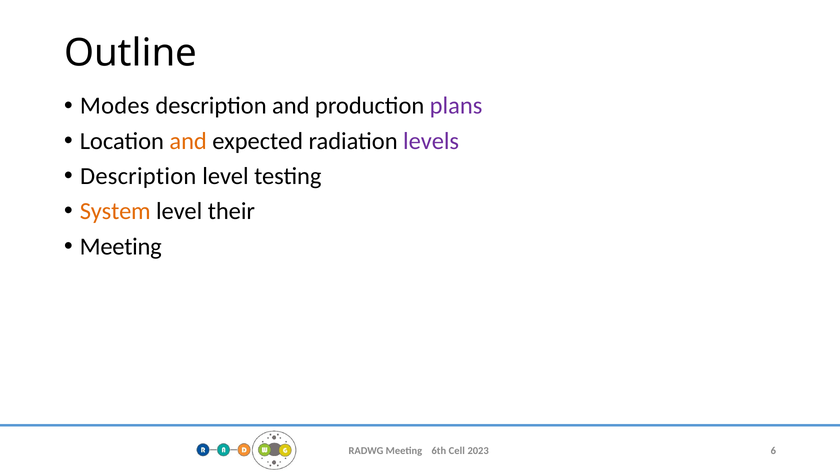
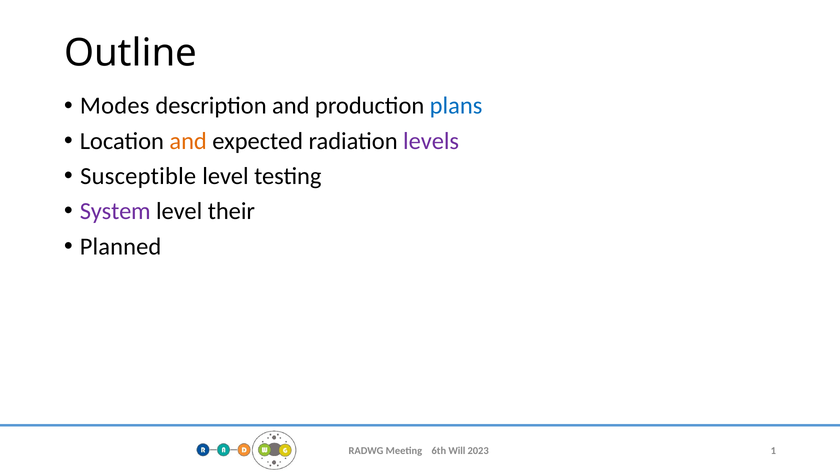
plans colour: purple -> blue
Description at (138, 176): Description -> Susceptible
System colour: orange -> purple
Meeting at (121, 247): Meeting -> Planned
Cell: Cell -> Will
6: 6 -> 1
